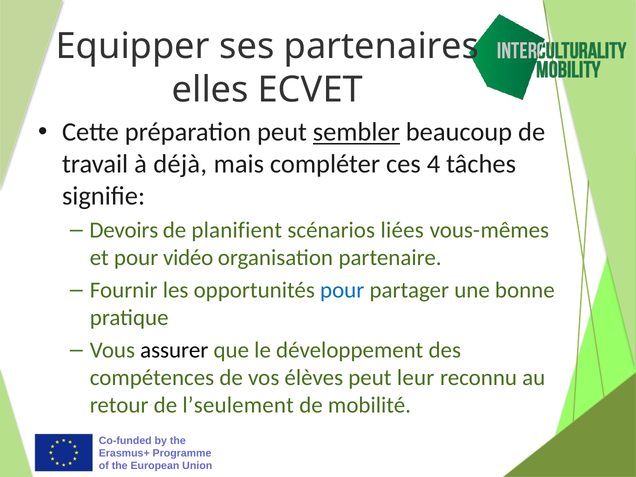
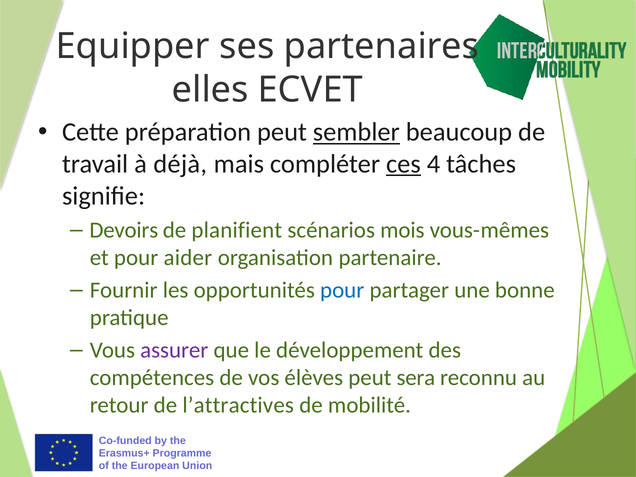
ces underline: none -> present
liées: liées -> mois
vidéo: vidéo -> aider
assurer colour: black -> purple
leur: leur -> sera
l’seulement: l’seulement -> l’attractives
